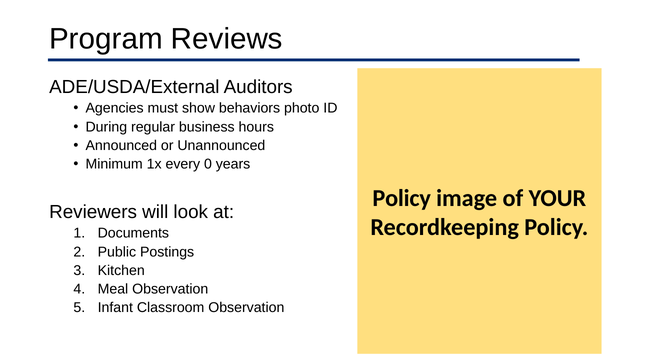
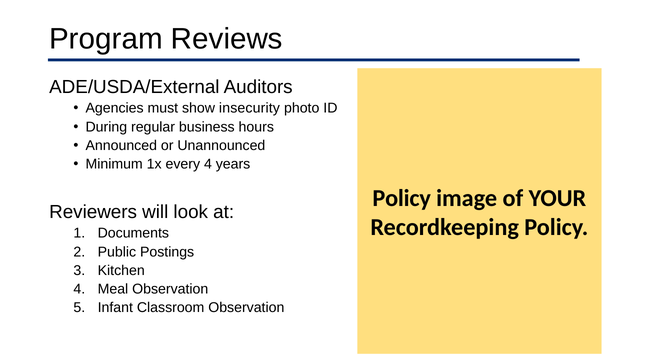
behaviors: behaviors -> insecurity
every 0: 0 -> 4
